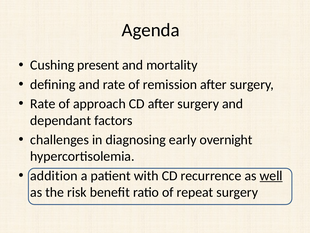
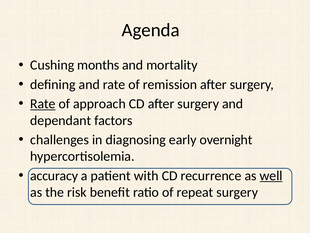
present: present -> months
Rate at (43, 104) underline: none -> present
addition: addition -> accuracy
